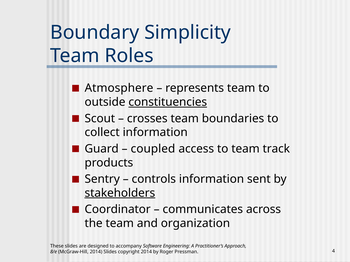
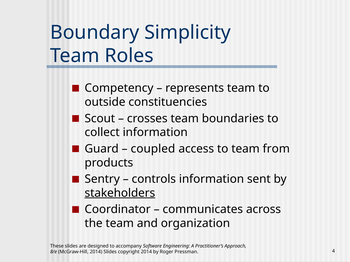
Atmosphere: Atmosphere -> Competency
constituencies underline: present -> none
track: track -> from
